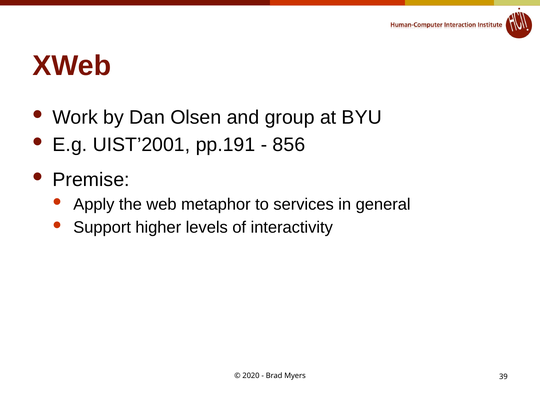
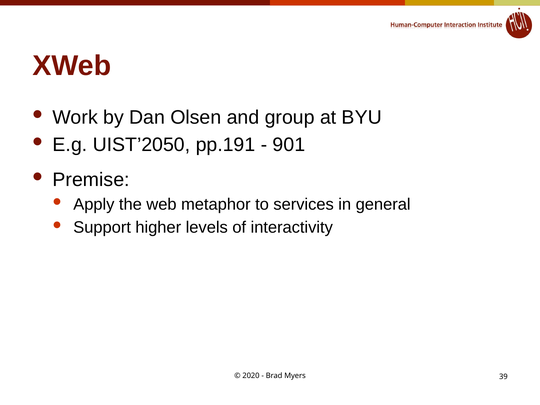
UIST’2001: UIST’2001 -> UIST’2050
856: 856 -> 901
